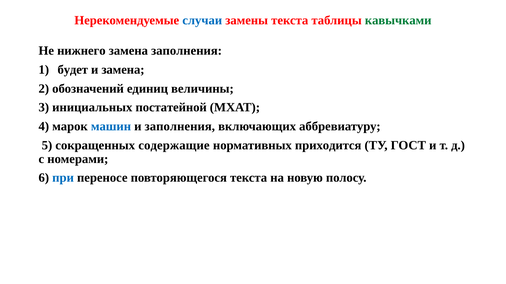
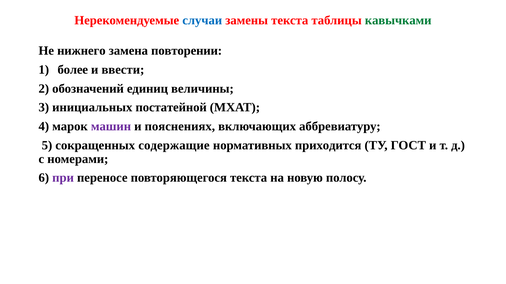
замена заполнения: заполнения -> повторении
будет: будет -> более
и замена: замена -> ввести
машин colour: blue -> purple
и заполнения: заполнения -> пояснениях
при colour: blue -> purple
